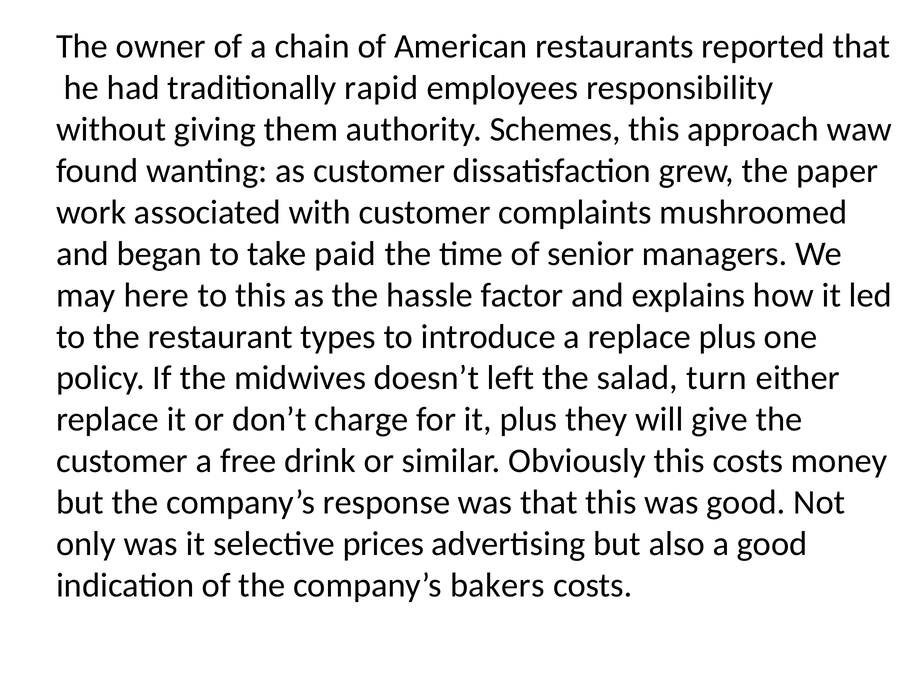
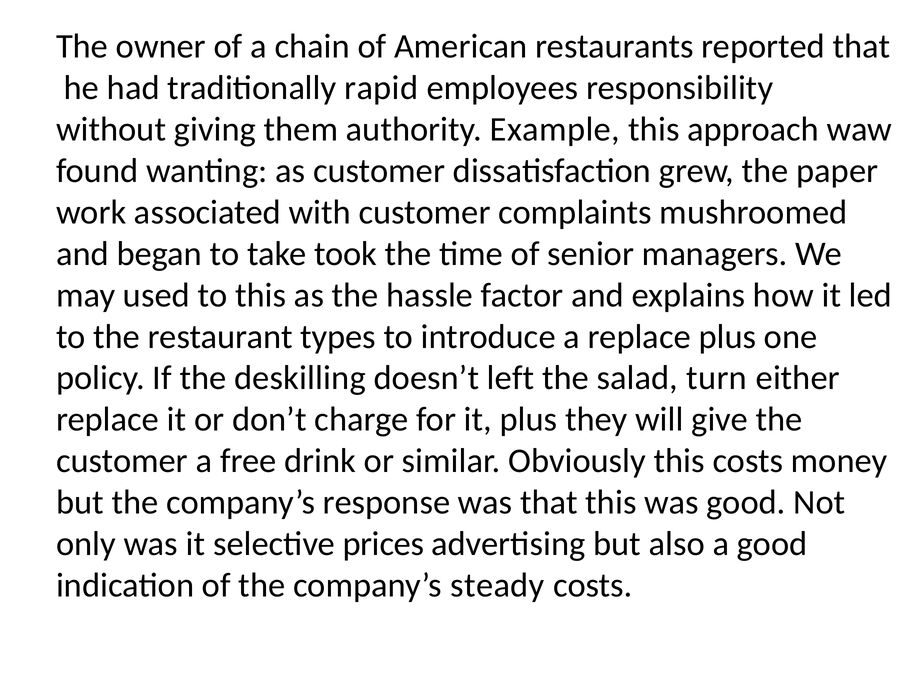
Schemes: Schemes -> Example
paid: paid -> took
here: here -> used
midwives: midwives -> deskilling
bakers: bakers -> steady
